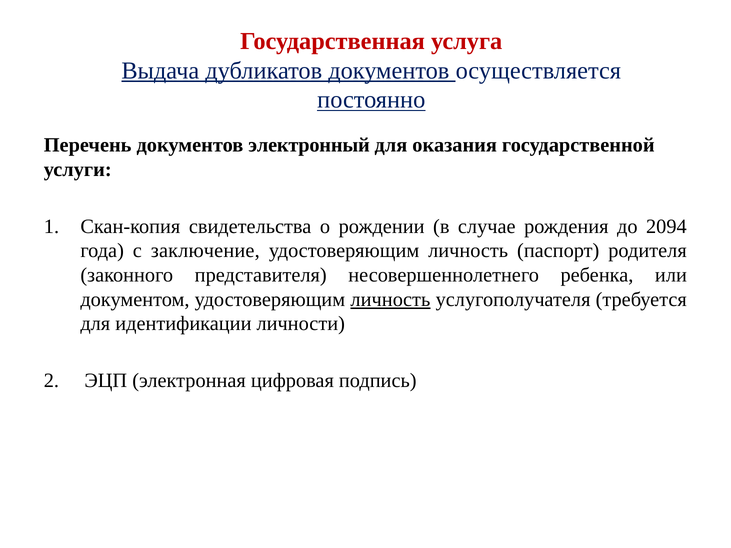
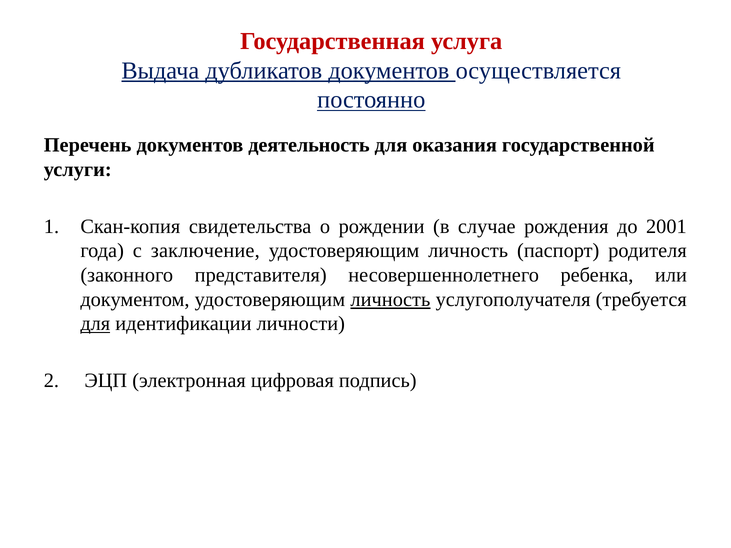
электронный: электронный -> деятельность
2094: 2094 -> 2001
для at (95, 324) underline: none -> present
